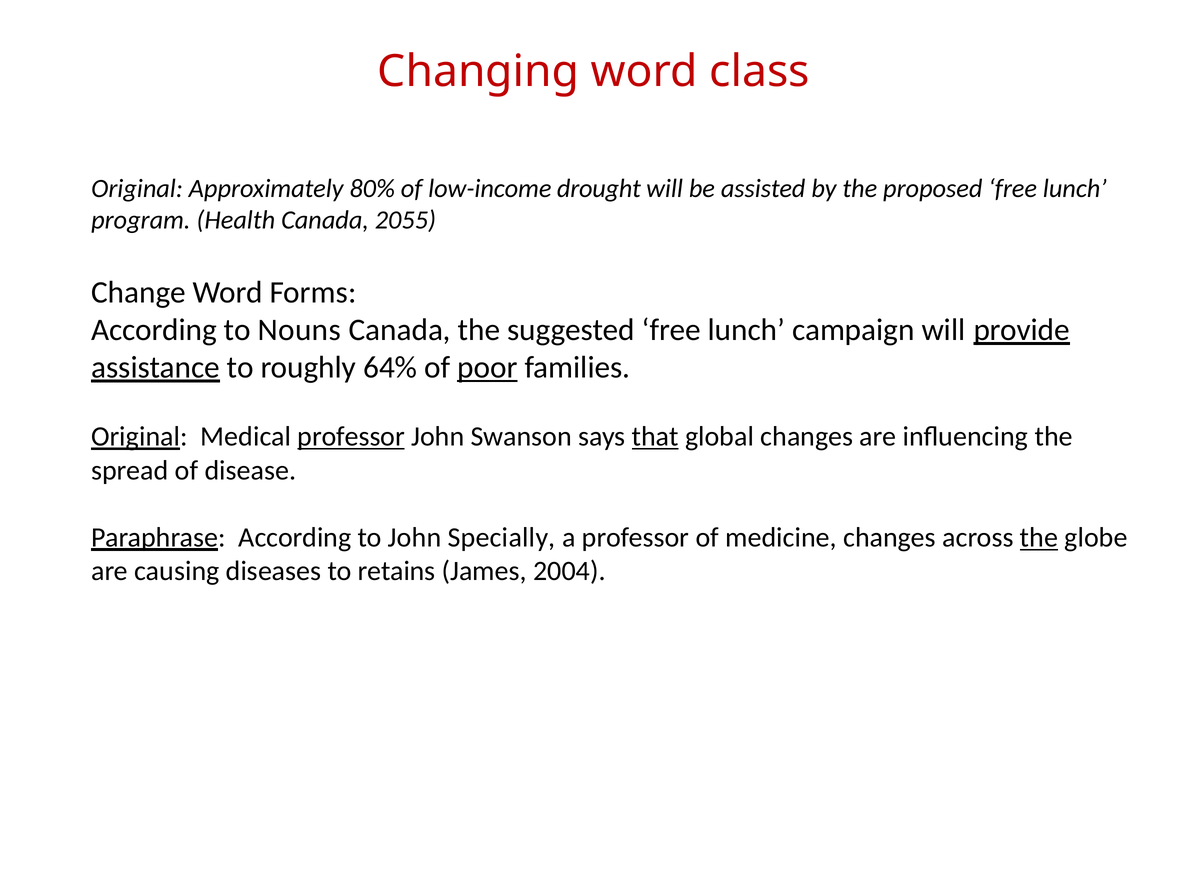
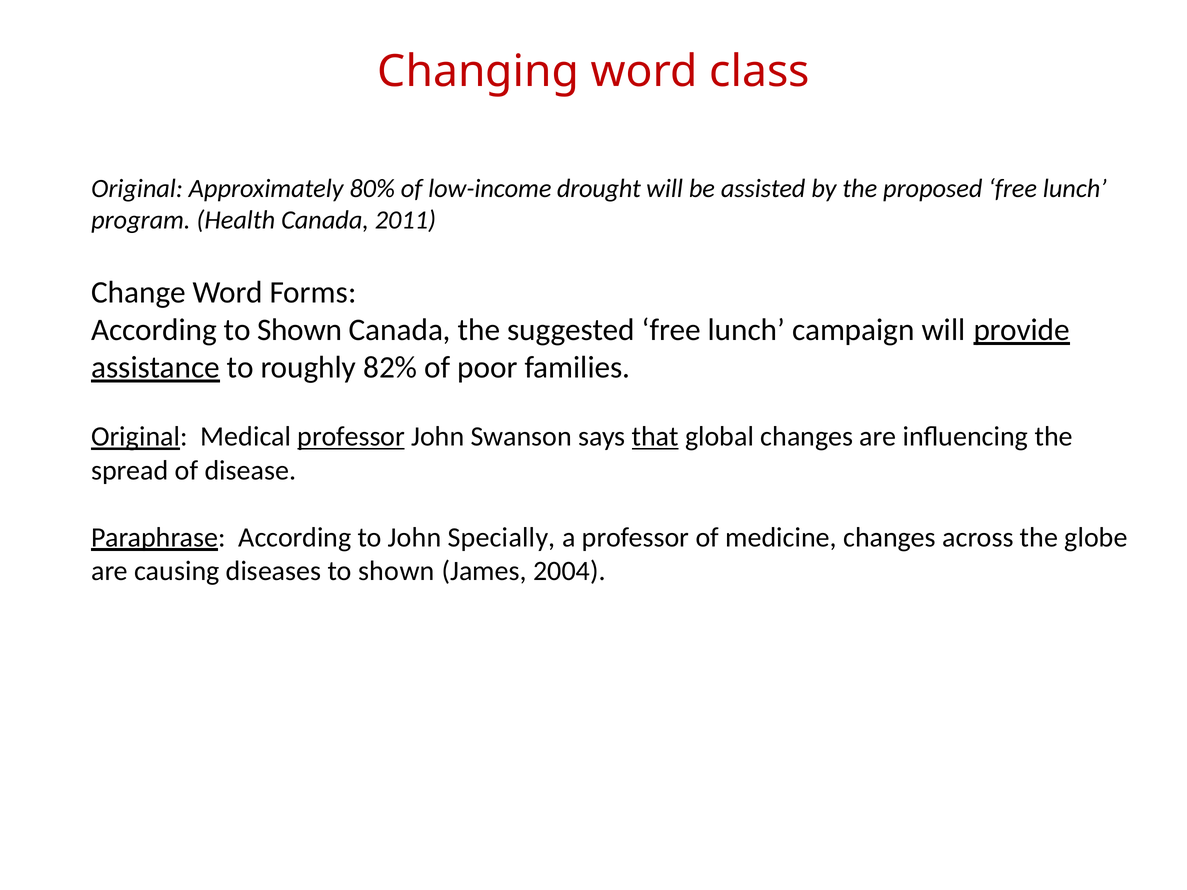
2055: 2055 -> 2011
According to Nouns: Nouns -> Shown
64%: 64% -> 82%
poor underline: present -> none
the at (1039, 538) underline: present -> none
diseases to retains: retains -> shown
